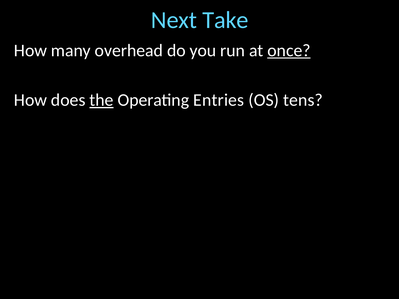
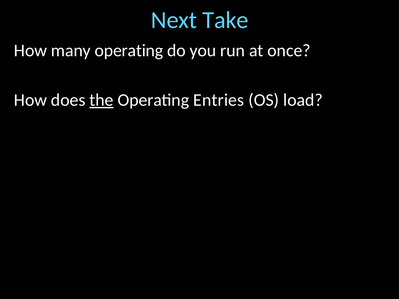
many overhead: overhead -> operating
once underline: present -> none
tens: tens -> load
